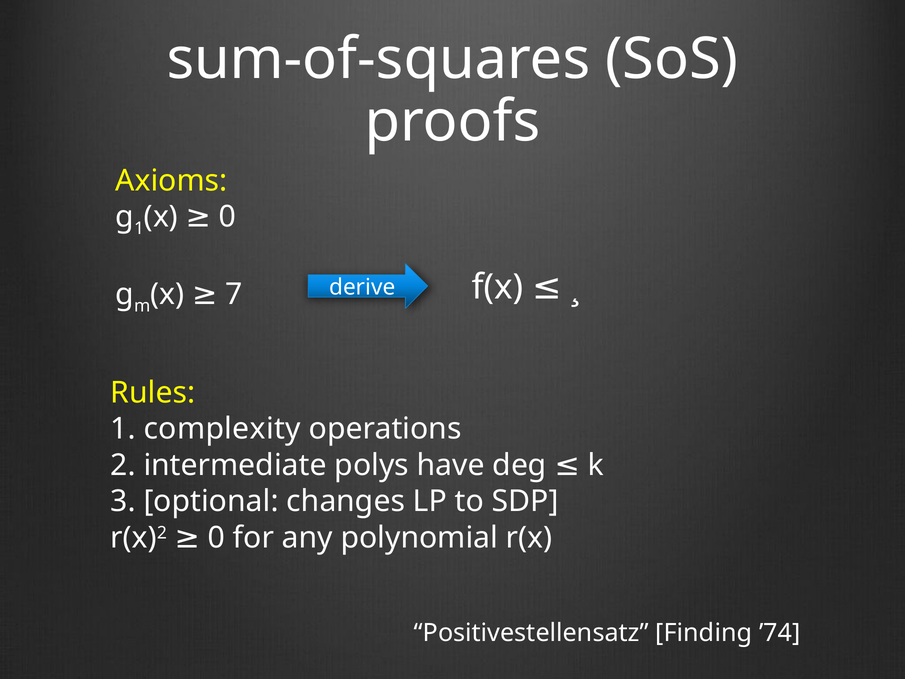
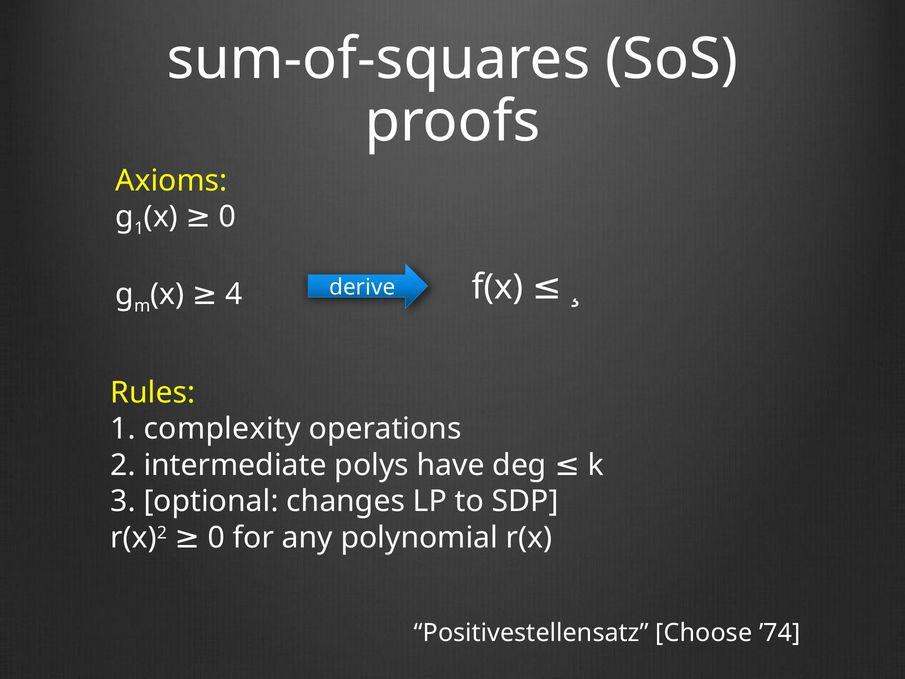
7: 7 -> 4
Finding: Finding -> Choose
